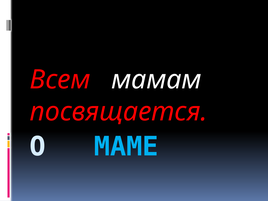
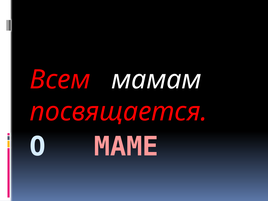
МАМЕ colour: light blue -> pink
